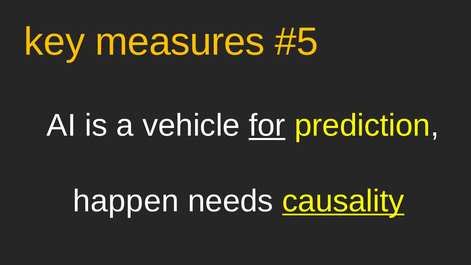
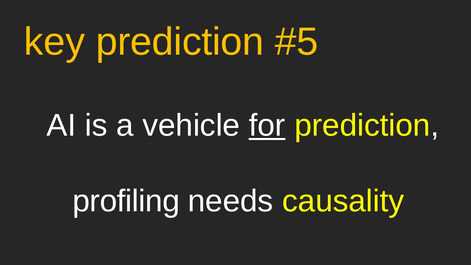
key measures: measures -> prediction
happen: happen -> profiling
causality underline: present -> none
